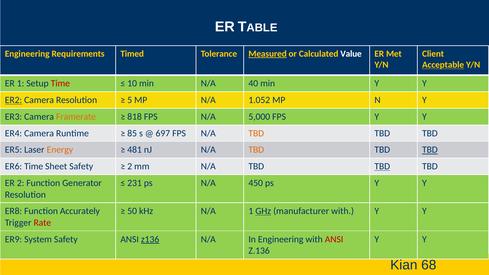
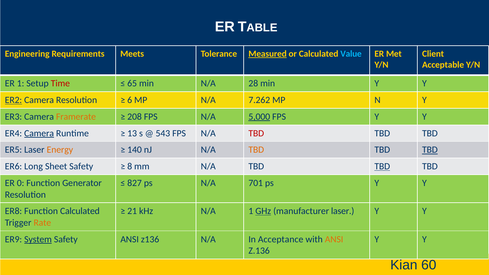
Timed: Timed -> Meets
Value colour: white -> light blue
Acceptable underline: present -> none
10: 10 -> 65
40: 40 -> 28
5: 5 -> 6
1.052: 1.052 -> 7.262
818: 818 -> 208
5,000 underline: none -> present
Camera at (39, 133) underline: none -> present
85: 85 -> 13
697: 697 -> 543
TBD at (256, 133) colour: orange -> red
481: 481 -> 140
ER6 Time: Time -> Long
2 at (130, 166): 2 -> 8
ER 2: 2 -> 0
231: 231 -> 827
450: 450 -> 701
Function Accurately: Accurately -> Calculated
50: 50 -> 21
manufacturer with: with -> laser
Rate colour: red -> orange
System underline: none -> present
z136 underline: present -> none
In Engineering: Engineering -> Acceptance
ANSI at (334, 239) colour: red -> orange
68: 68 -> 60
